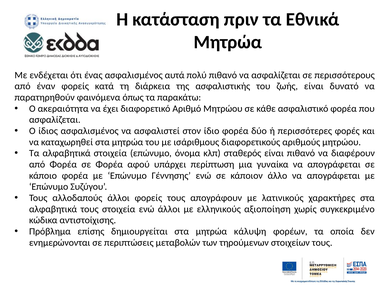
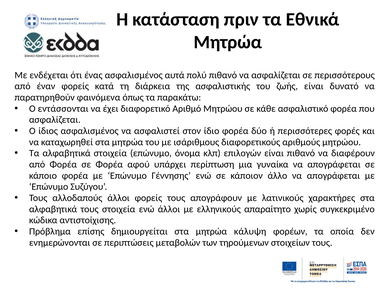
ακεραιότητα: ακεραιότητα -> εντάσσονται
σταθερός: σταθερός -> επιλογών
αξιοποίηση: αξιοποίηση -> απαραίτητο
